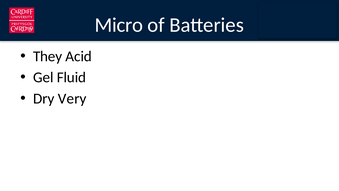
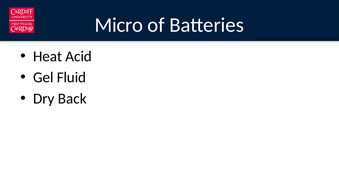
They: They -> Heat
Very: Very -> Back
